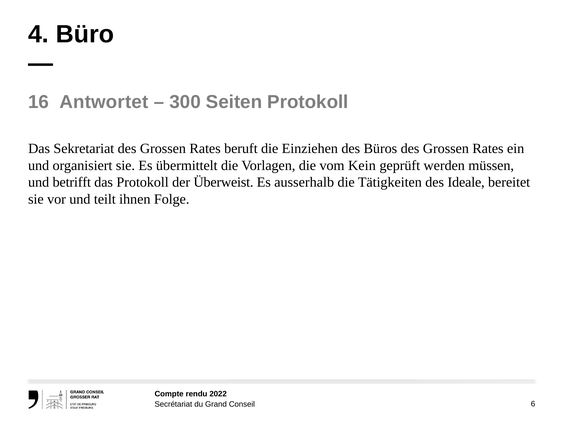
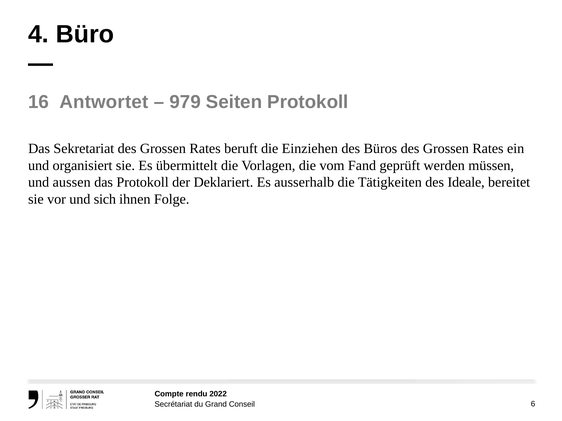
300: 300 -> 979
Kein: Kein -> Fand
betrifft: betrifft -> aussen
Überweist: Überweist -> Deklariert
teilt: teilt -> sich
